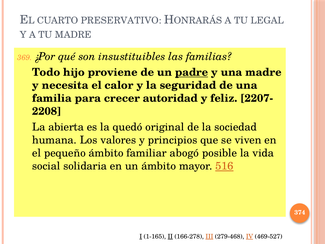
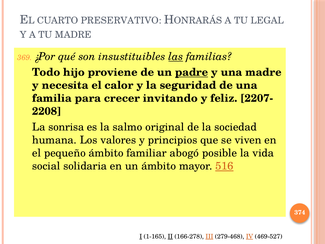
las underline: none -> present
autoridad: autoridad -> invitando
abierta: abierta -> sonrisa
quedó: quedó -> salmo
